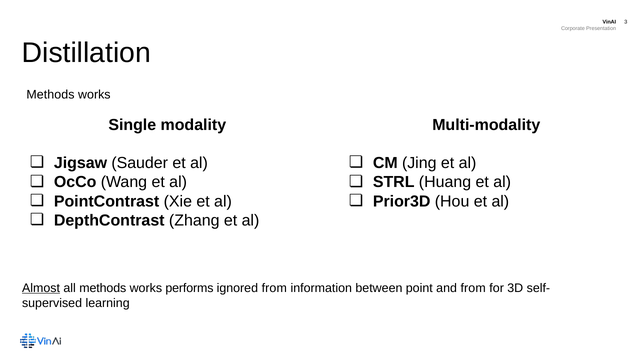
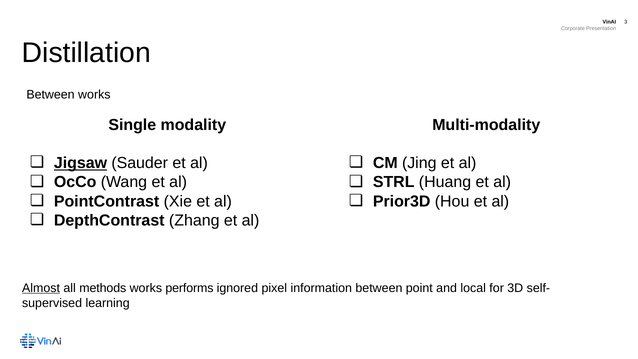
Methods at (50, 94): Methods -> Between
Jigsaw underline: none -> present
ignored from: from -> pixel
and from: from -> local
